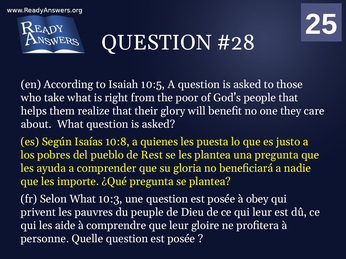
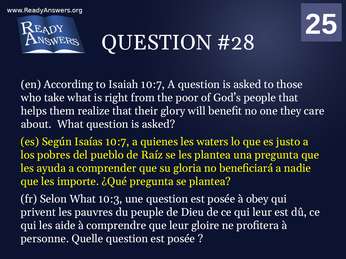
Isaiah 10:5: 10:5 -> 10:7
Isaías 10:8: 10:8 -> 10:7
puesta: puesta -> waters
Rest: Rest -> Raíz
